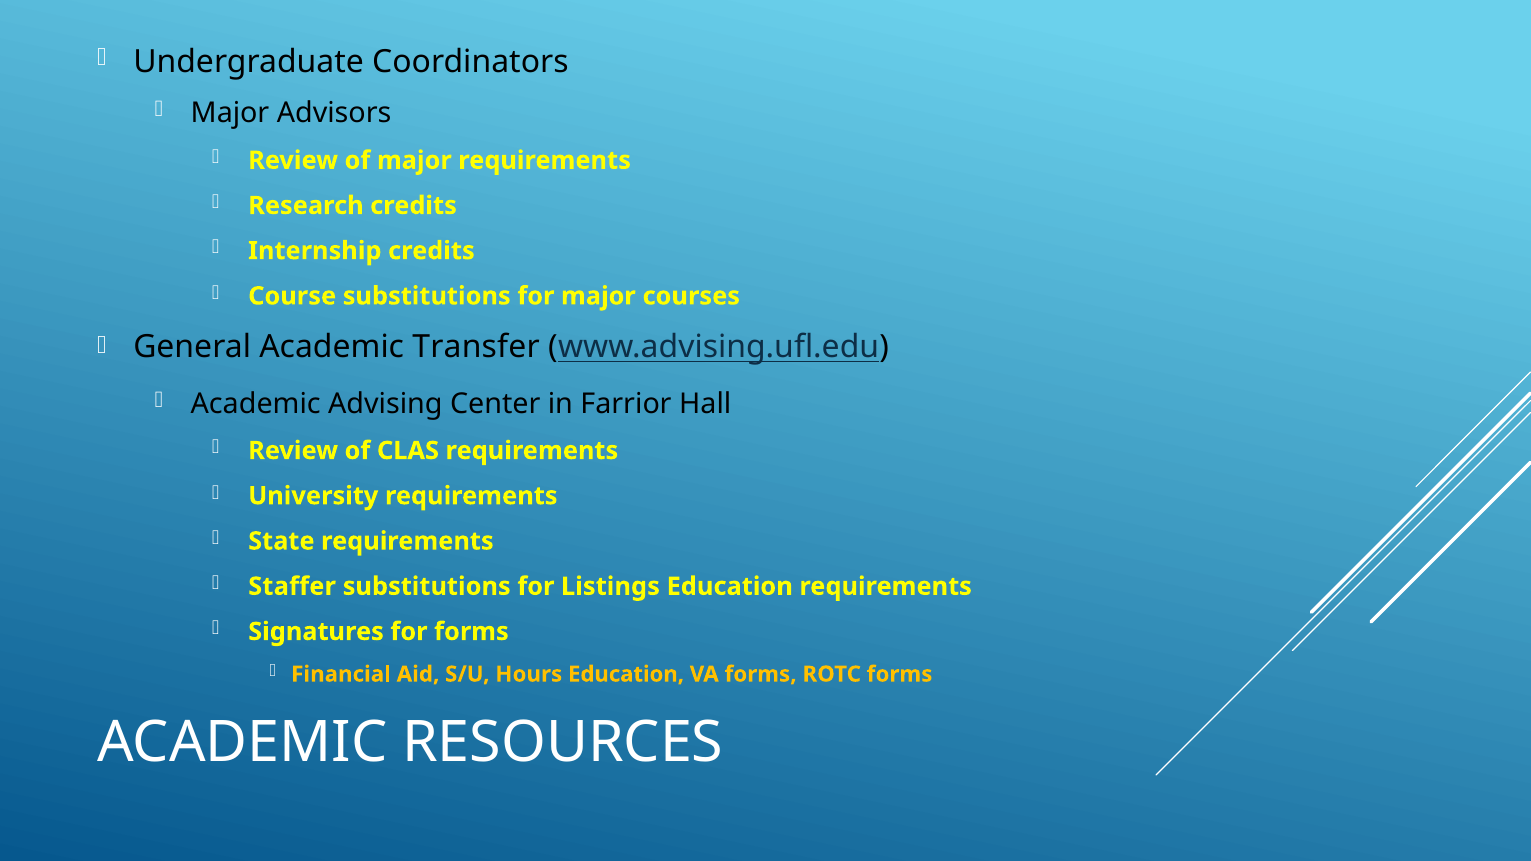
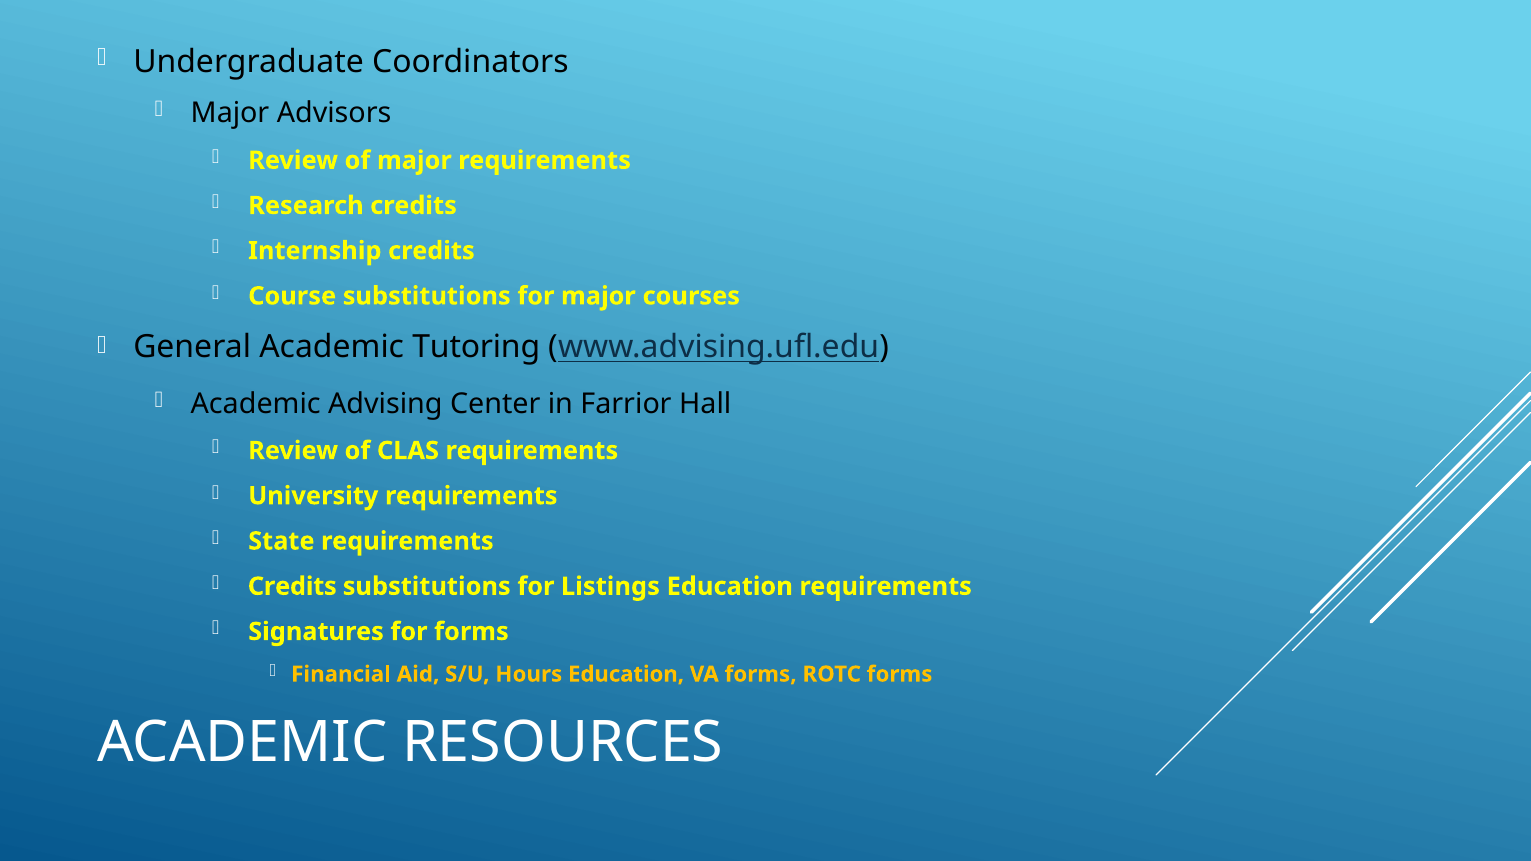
Transfer: Transfer -> Tutoring
Staffer at (292, 587): Staffer -> Credits
